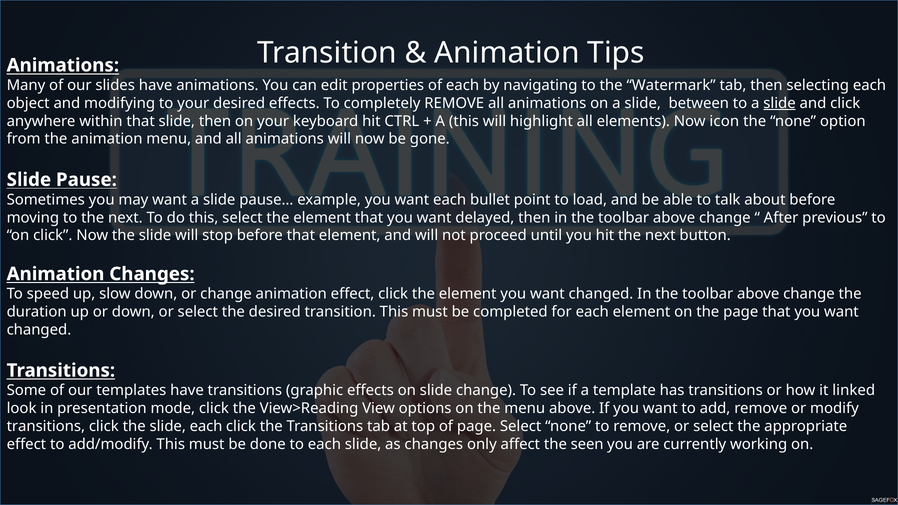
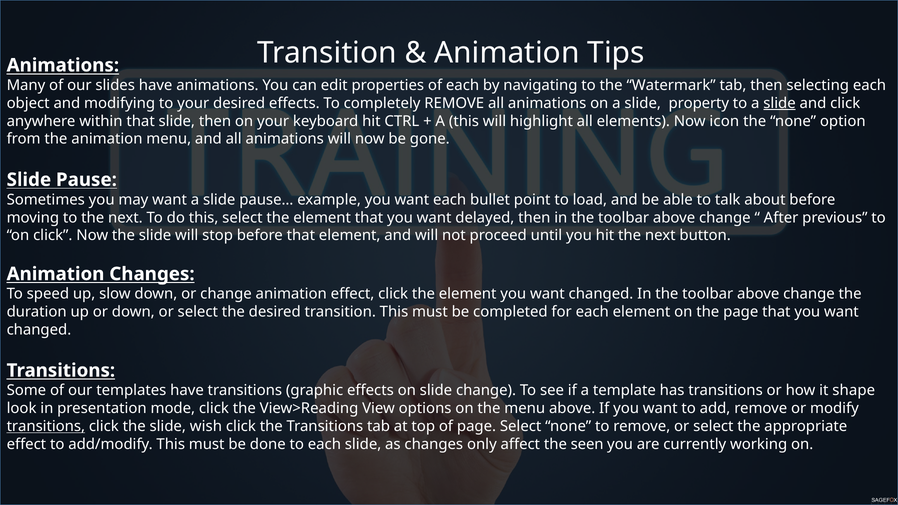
between: between -> property
linked: linked -> shape
transitions at (46, 426) underline: none -> present
slide each: each -> wish
